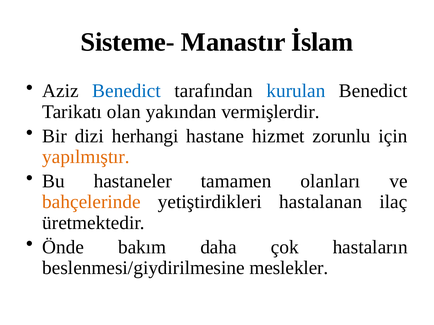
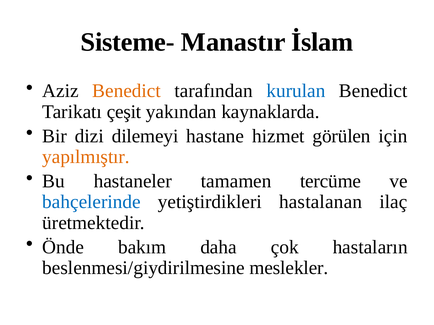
Benedict at (127, 91) colour: blue -> orange
olan: olan -> çeşit
vermişlerdir: vermişlerdir -> kaynaklarda
herhangi: herhangi -> dilemeyi
zorunlu: zorunlu -> görülen
olanları: olanları -> tercüme
bahçelerinde colour: orange -> blue
